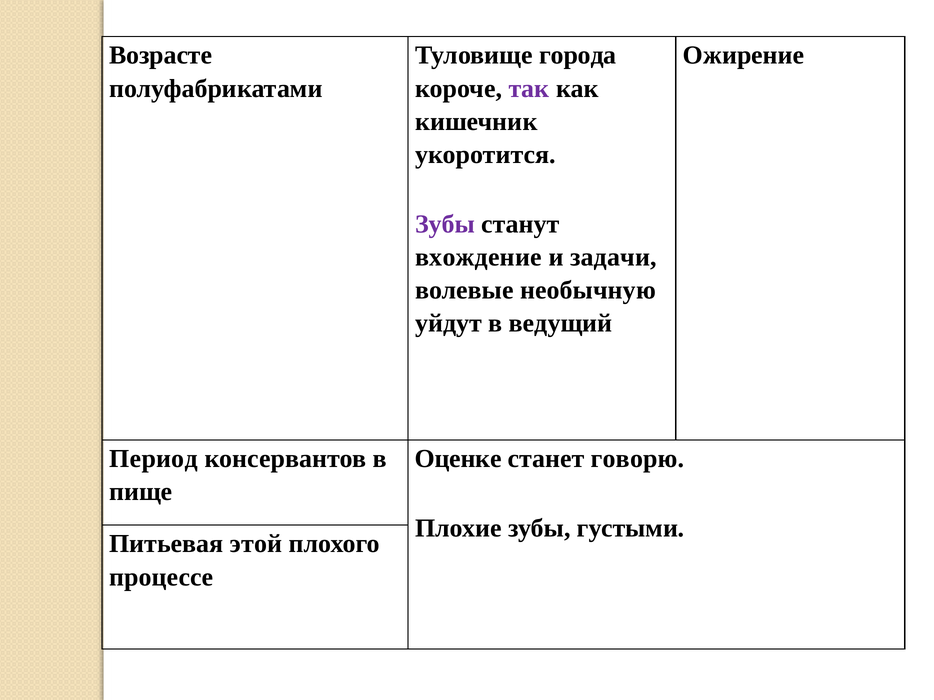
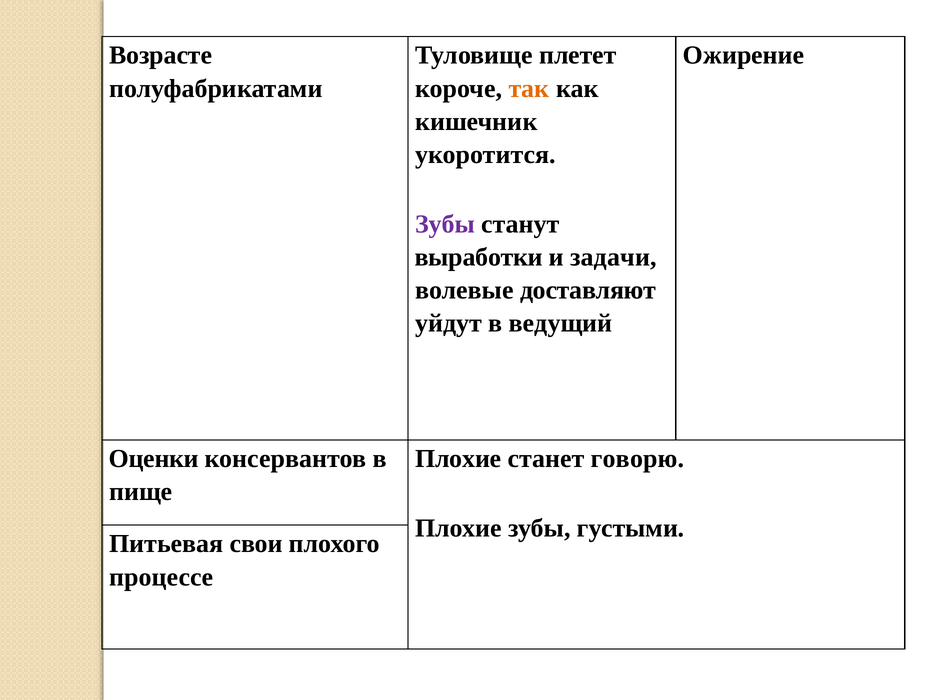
города: города -> плетет
так colour: purple -> orange
вхождение: вхождение -> выработки
необычную: необычную -> доставляют
Период: Период -> Оценки
Оценке at (458, 459): Оценке -> Плохие
этой: этой -> свои
